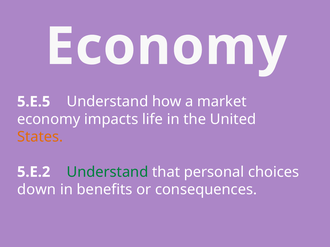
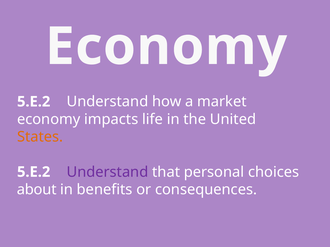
5.E.5 at (34, 102): 5.E.5 -> 5.E.2
Understand at (107, 172) colour: green -> purple
down: down -> about
